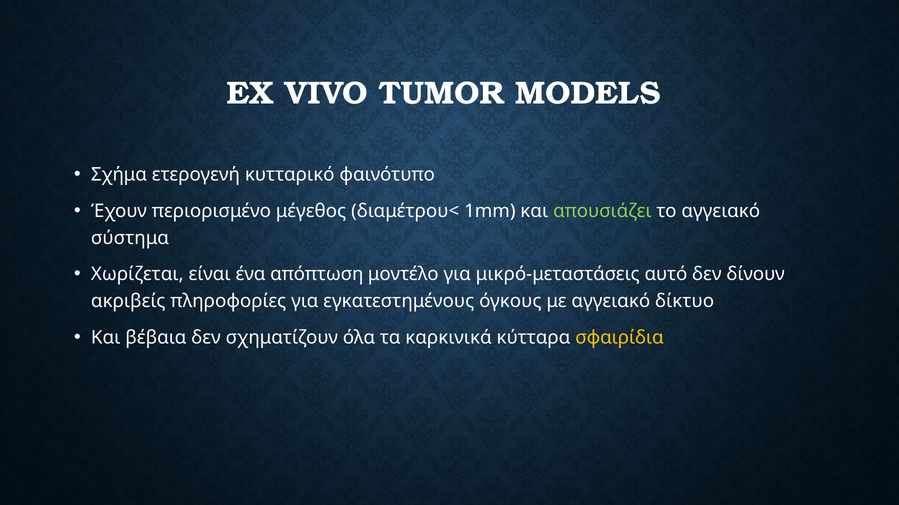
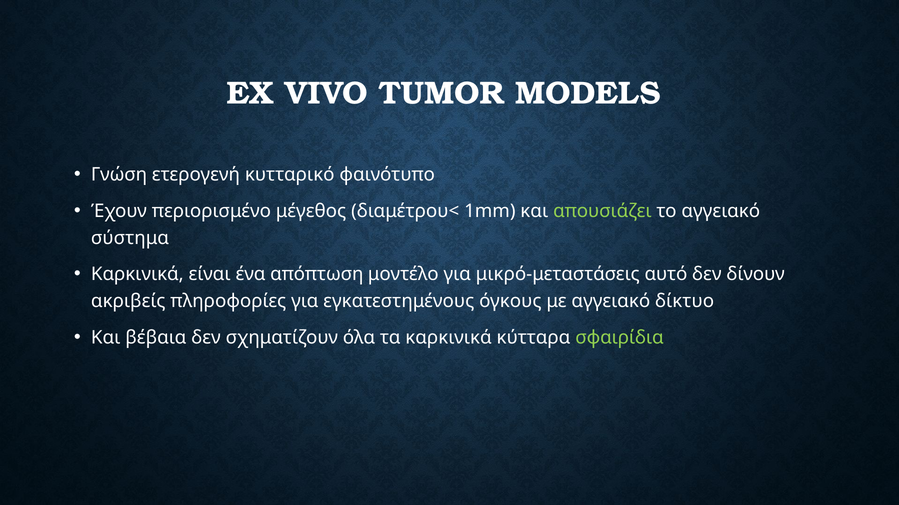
Σχήμα: Σχήμα -> Γνώση
Χωρίζεται at (137, 275): Χωρίζεται -> Καρκινικά
σφαιρίδια colour: yellow -> light green
